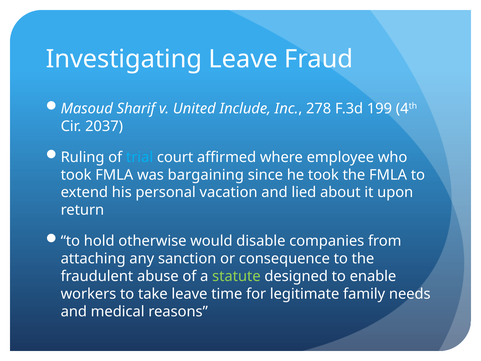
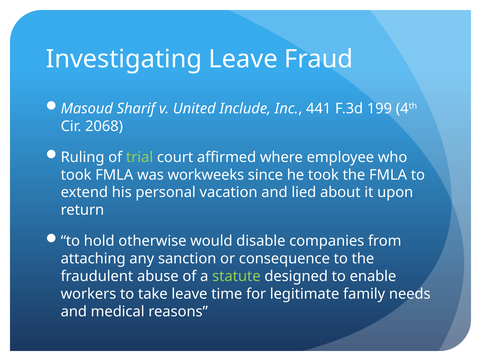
278: 278 -> 441
2037: 2037 -> 2068
trial colour: light blue -> light green
bargaining: bargaining -> workweeks
